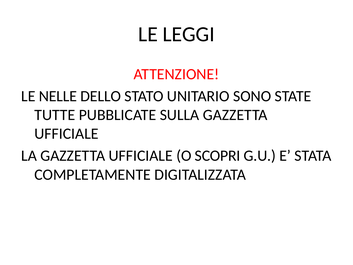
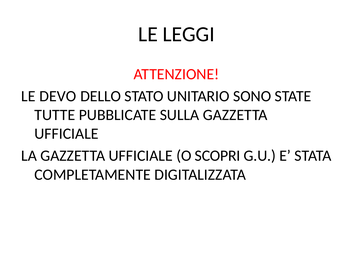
NELLE: NELLE -> DEVO
